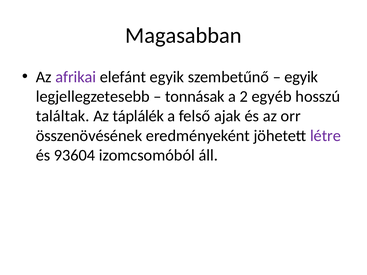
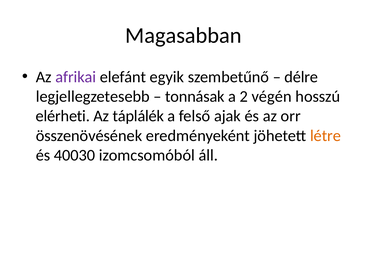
egyik at (301, 77): egyik -> délre
egyéb: egyéb -> végén
találtak: találtak -> elérheti
létre colour: purple -> orange
93604: 93604 -> 40030
